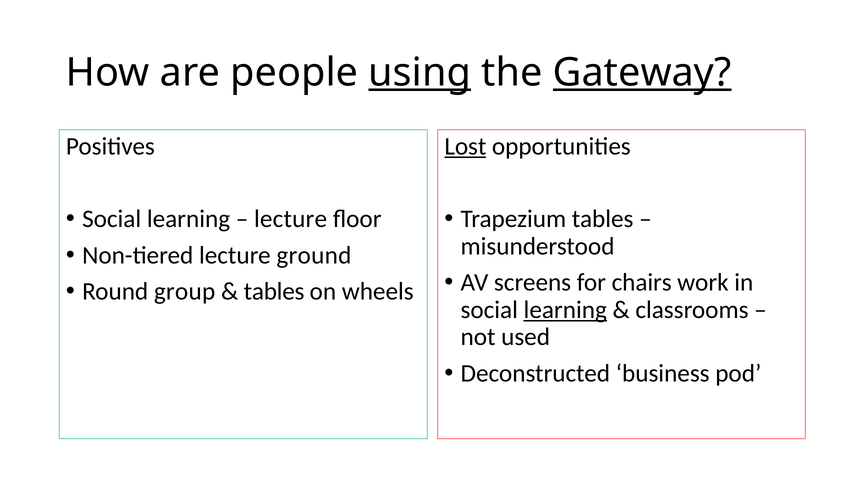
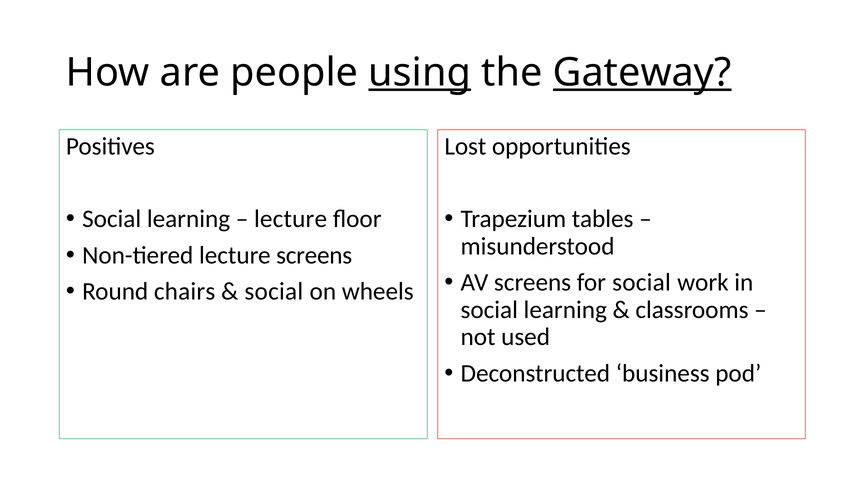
Lost underline: present -> none
lecture ground: ground -> screens
for chairs: chairs -> social
group: group -> chairs
tables at (274, 291): tables -> social
learning at (565, 310) underline: present -> none
